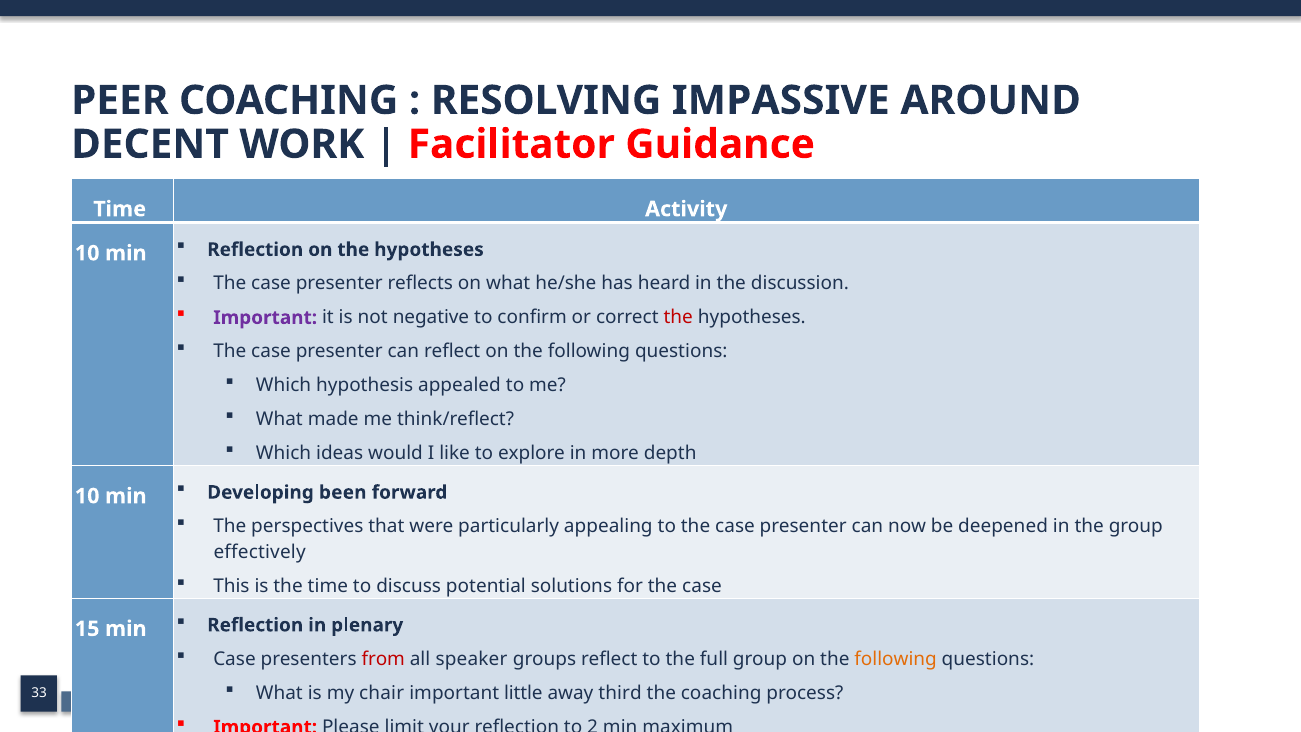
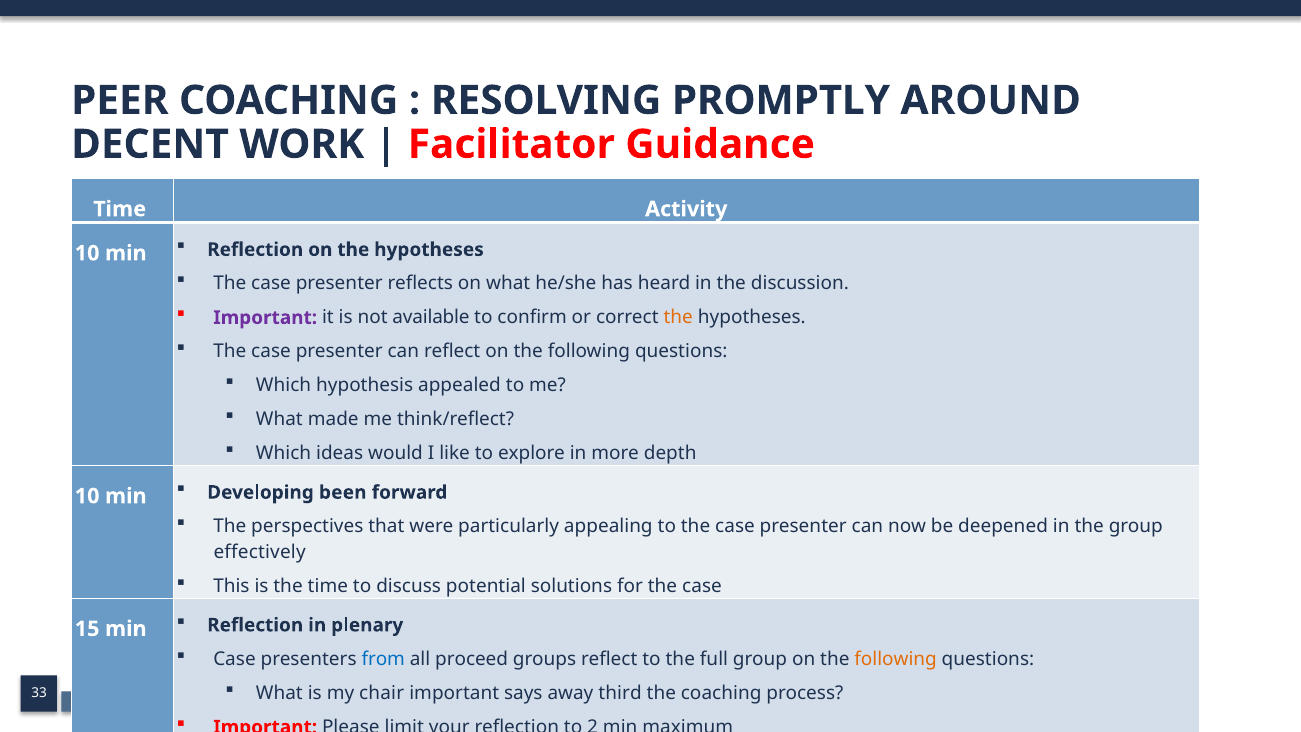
IMPASSIVE: IMPASSIVE -> PROMPTLY
negative: negative -> available
the at (678, 318) colour: red -> orange
from colour: red -> blue
speaker: speaker -> proceed
little: little -> says
